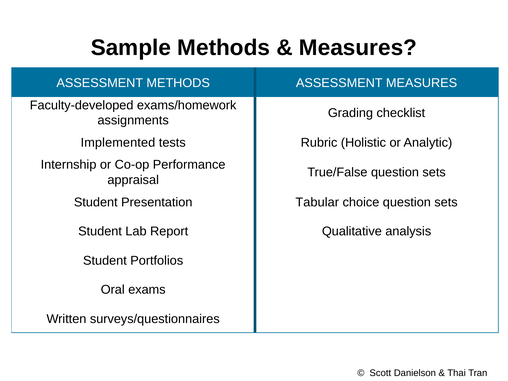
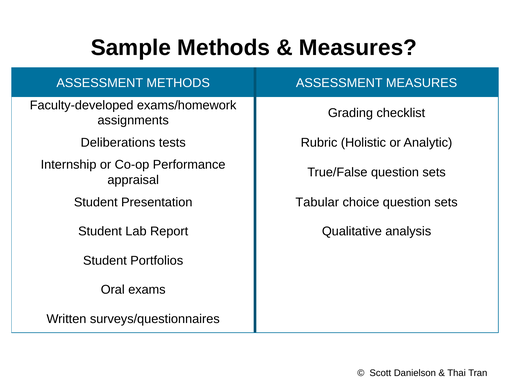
Implemented: Implemented -> Deliberations
